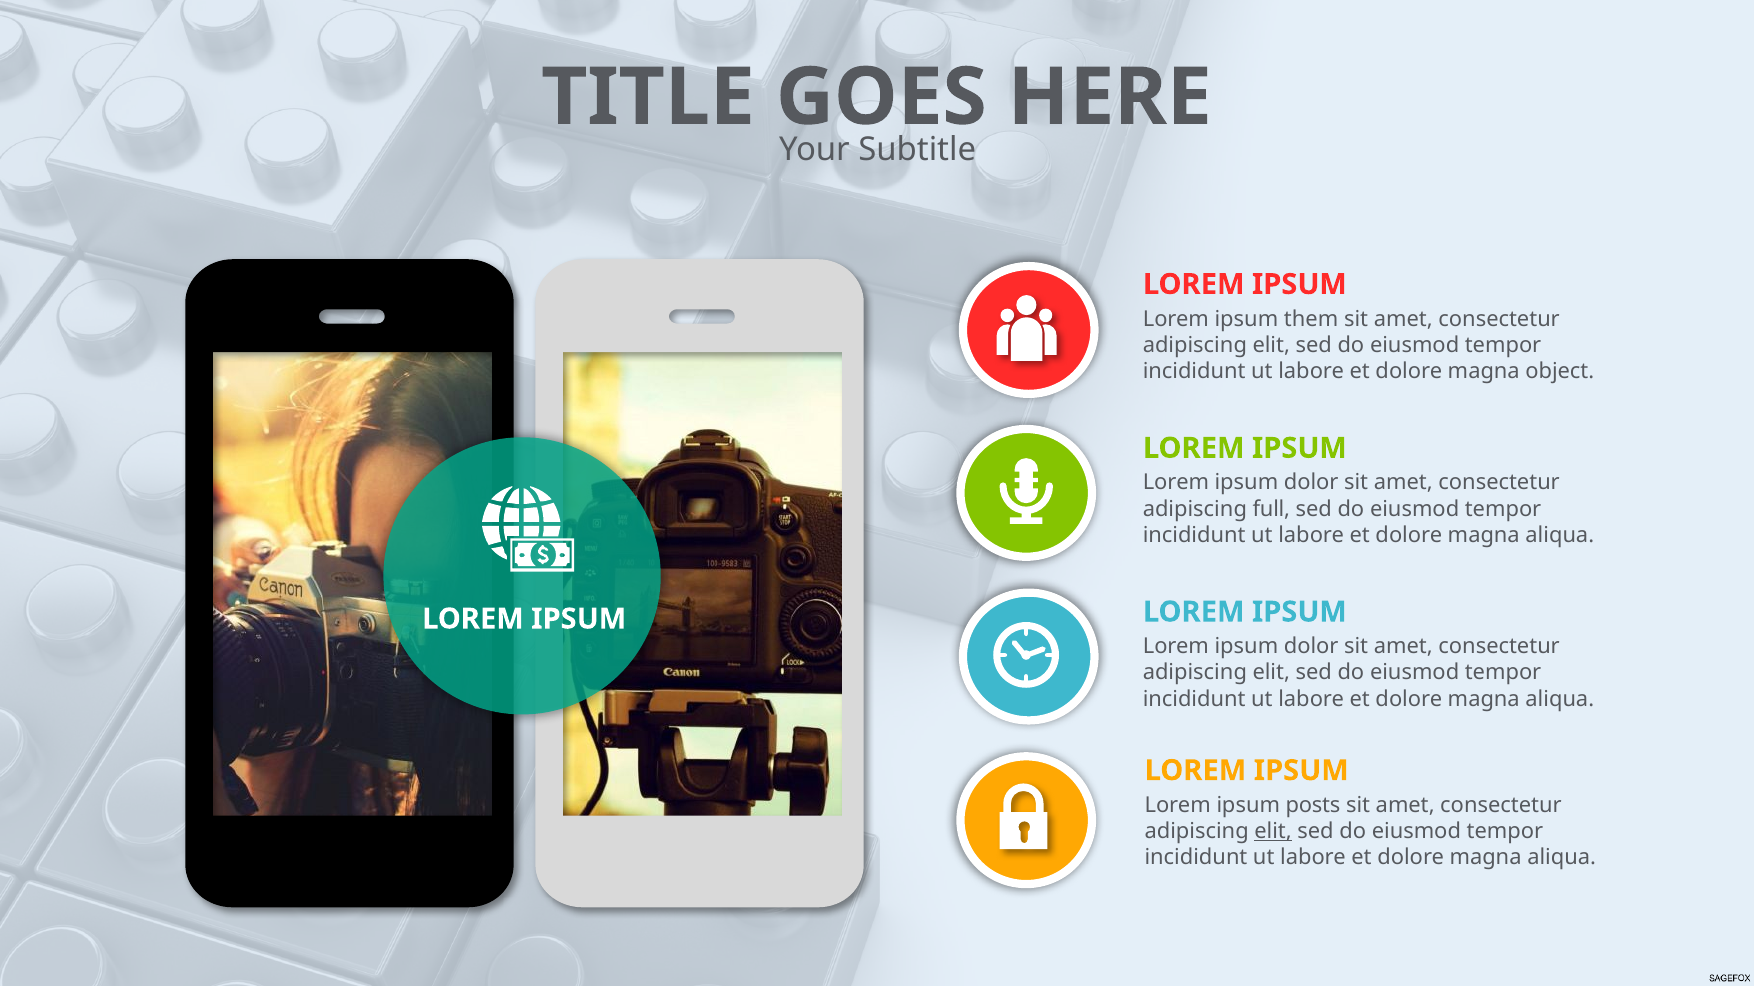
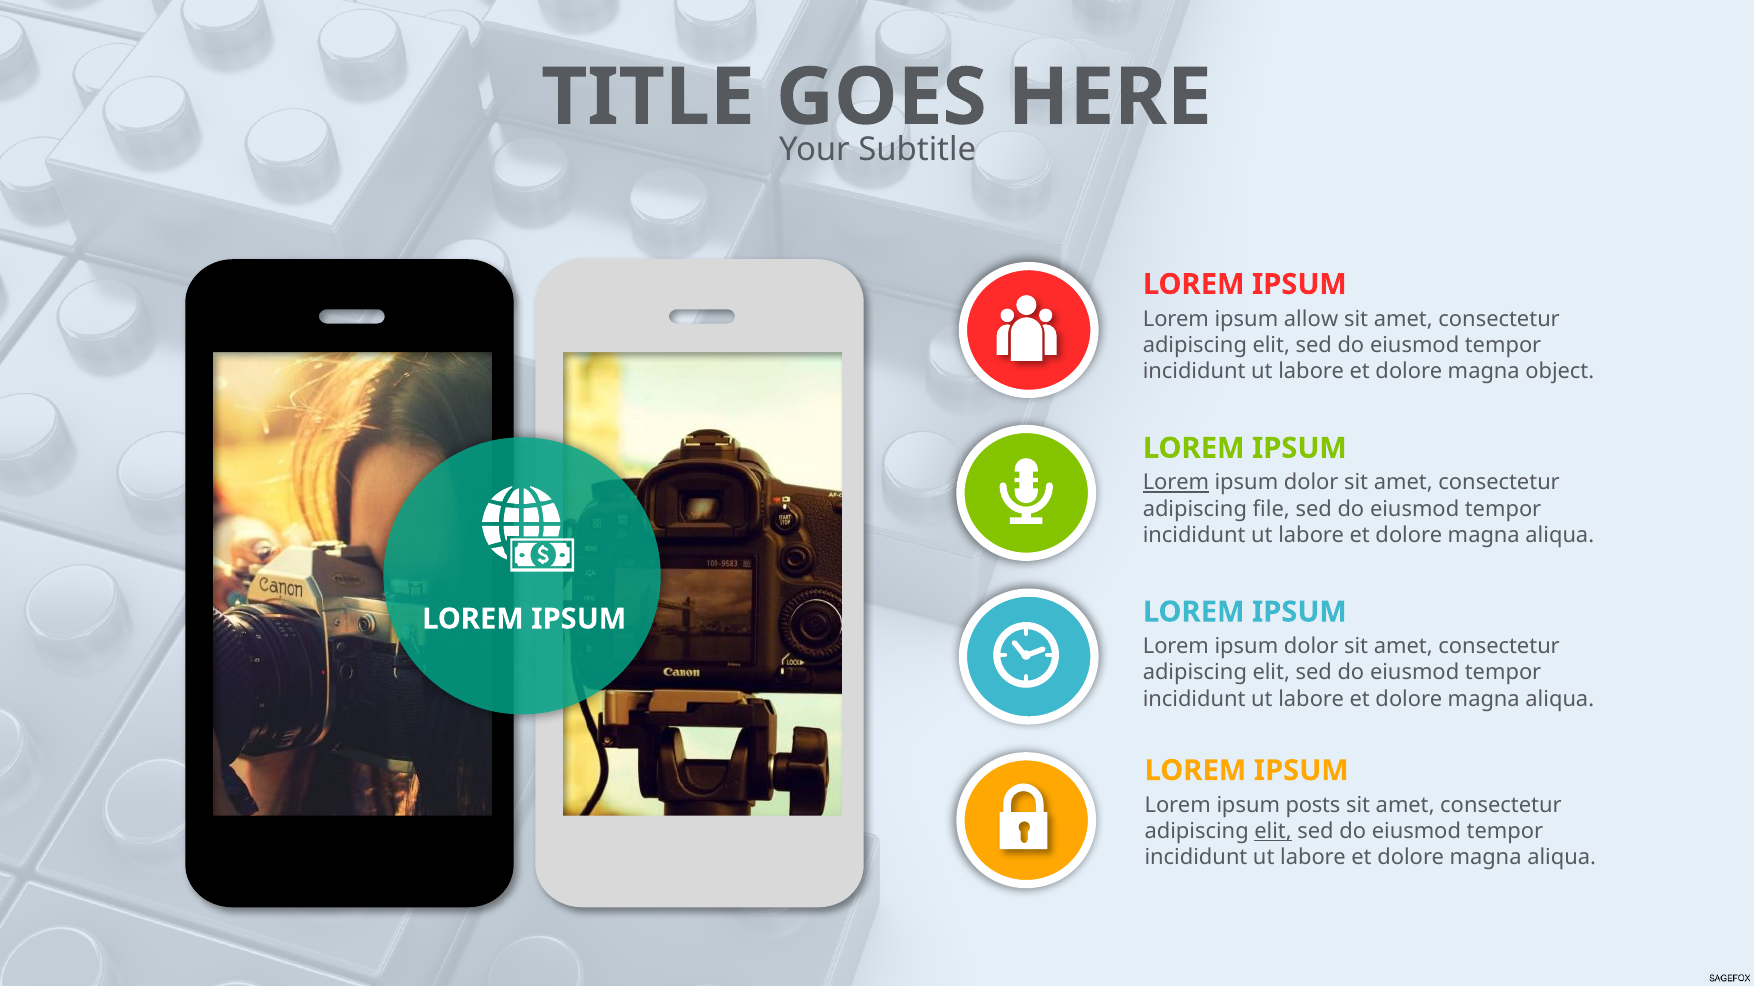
them: them -> allow
Lorem at (1176, 483) underline: none -> present
full: full -> file
